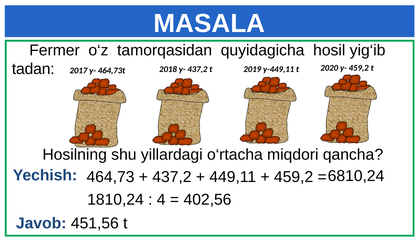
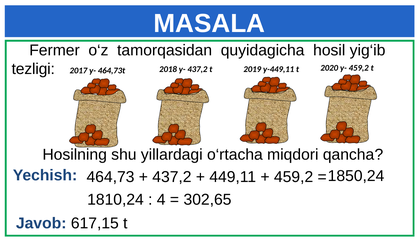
tadan: tadan -> tezligi
6810,24: 6810,24 -> 1850,24
402,56: 402,56 -> 302,65
451,56: 451,56 -> 617,15
